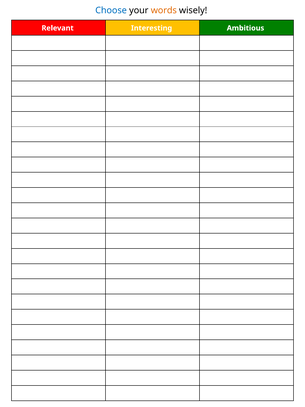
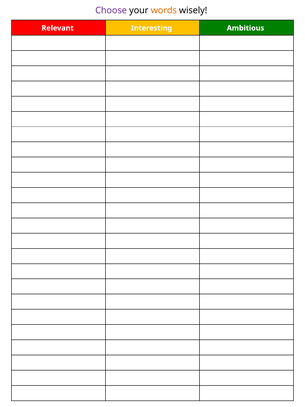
Choose colour: blue -> purple
